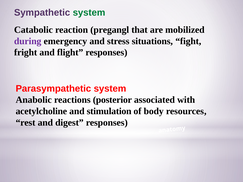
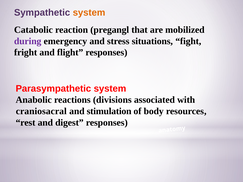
system at (89, 13) colour: green -> orange
posterior: posterior -> divisions
acetylcholine: acetylcholine -> craniosacral
